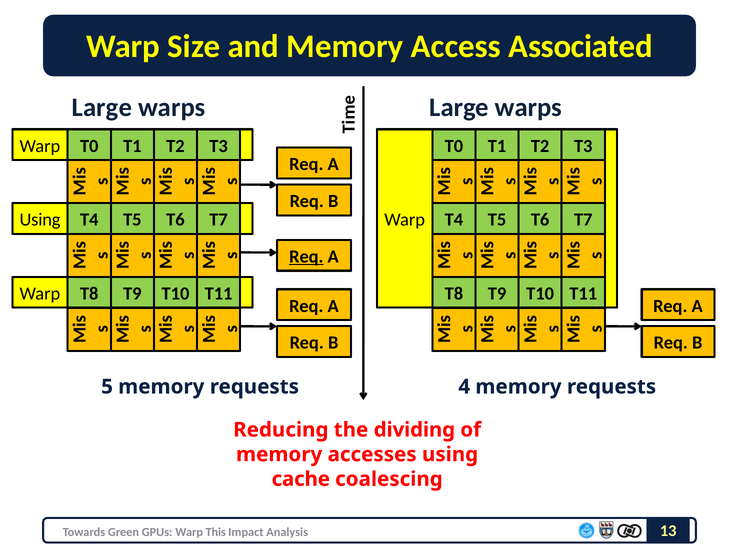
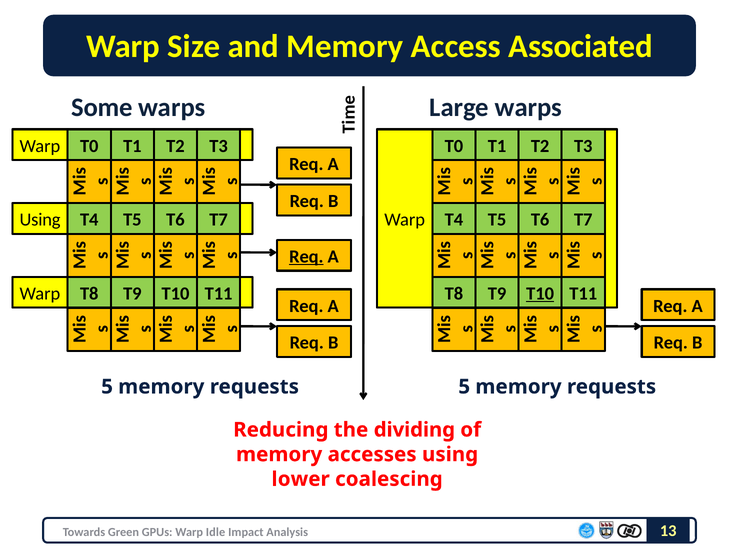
Large at (102, 108): Large -> Some
T10 at (540, 294) underline: none -> present
requests 4: 4 -> 5
cache: cache -> lower
This: This -> Idle
